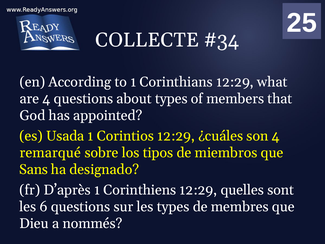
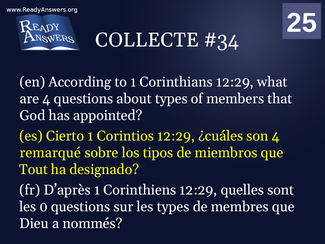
Usada: Usada -> Cierto
Sans: Sans -> Tout
6: 6 -> 0
